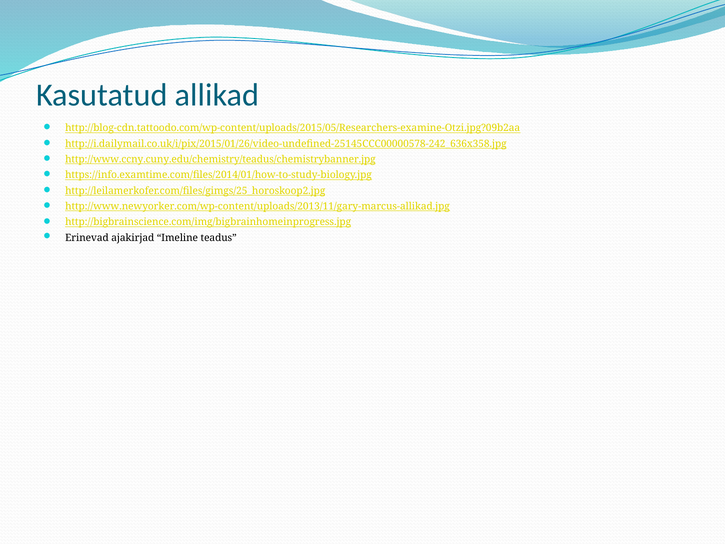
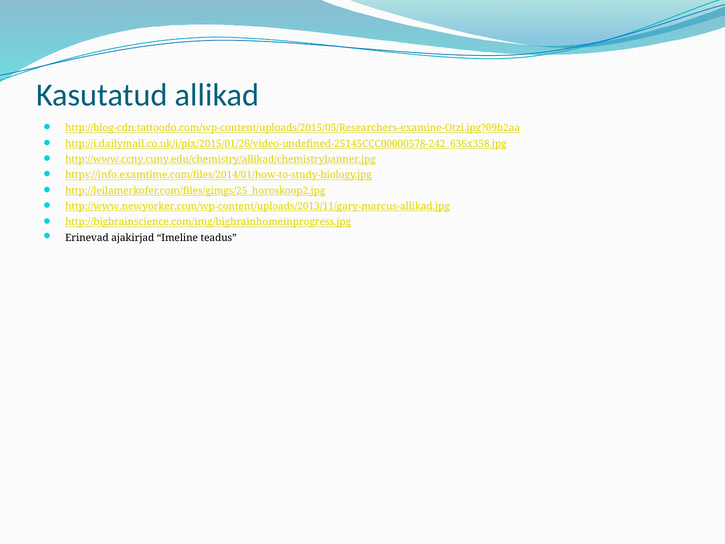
http://www.ccny.cuny.edu/chemistry/teadus/chemistrybanner.jpg: http://www.ccny.cuny.edu/chemistry/teadus/chemistrybanner.jpg -> http://www.ccny.cuny.edu/chemistry/allikad/chemistrybanner.jpg
